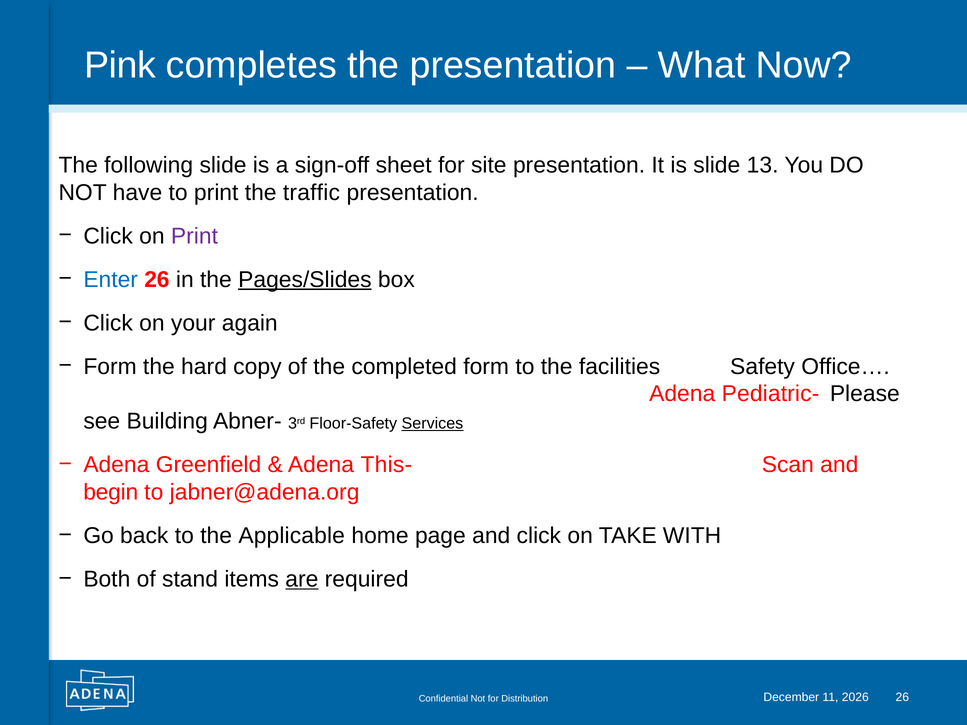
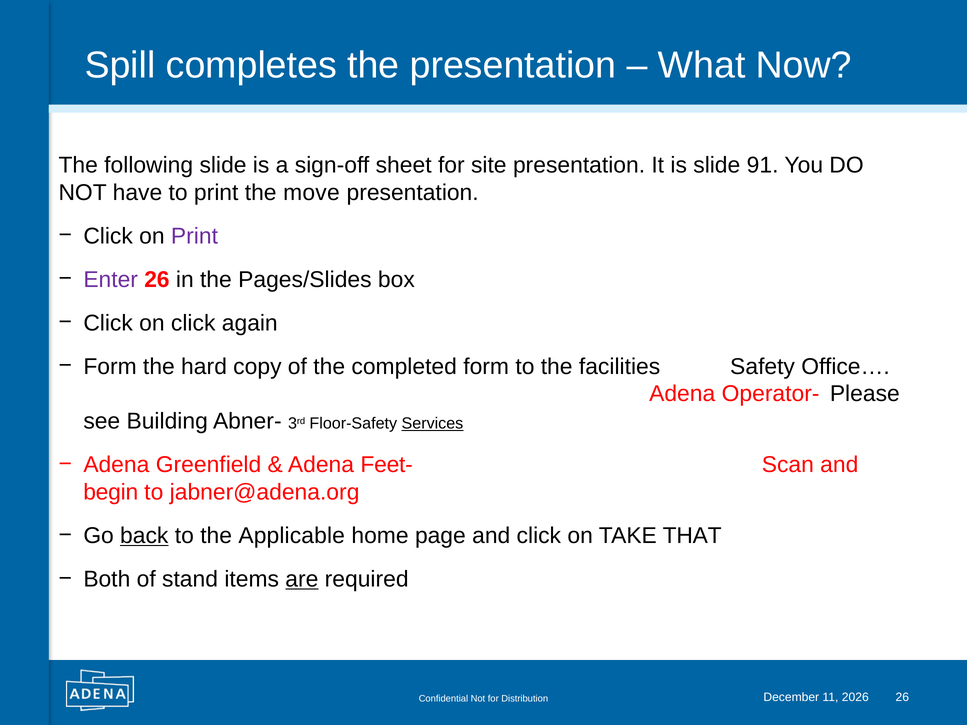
Pink: Pink -> Spill
13: 13 -> 91
traffic: traffic -> move
Enter colour: blue -> purple
Pages/Slides underline: present -> none
on your: your -> click
Pediatric-: Pediatric- -> Operator-
This-: This- -> Feet-
back underline: none -> present
WITH: WITH -> THAT
